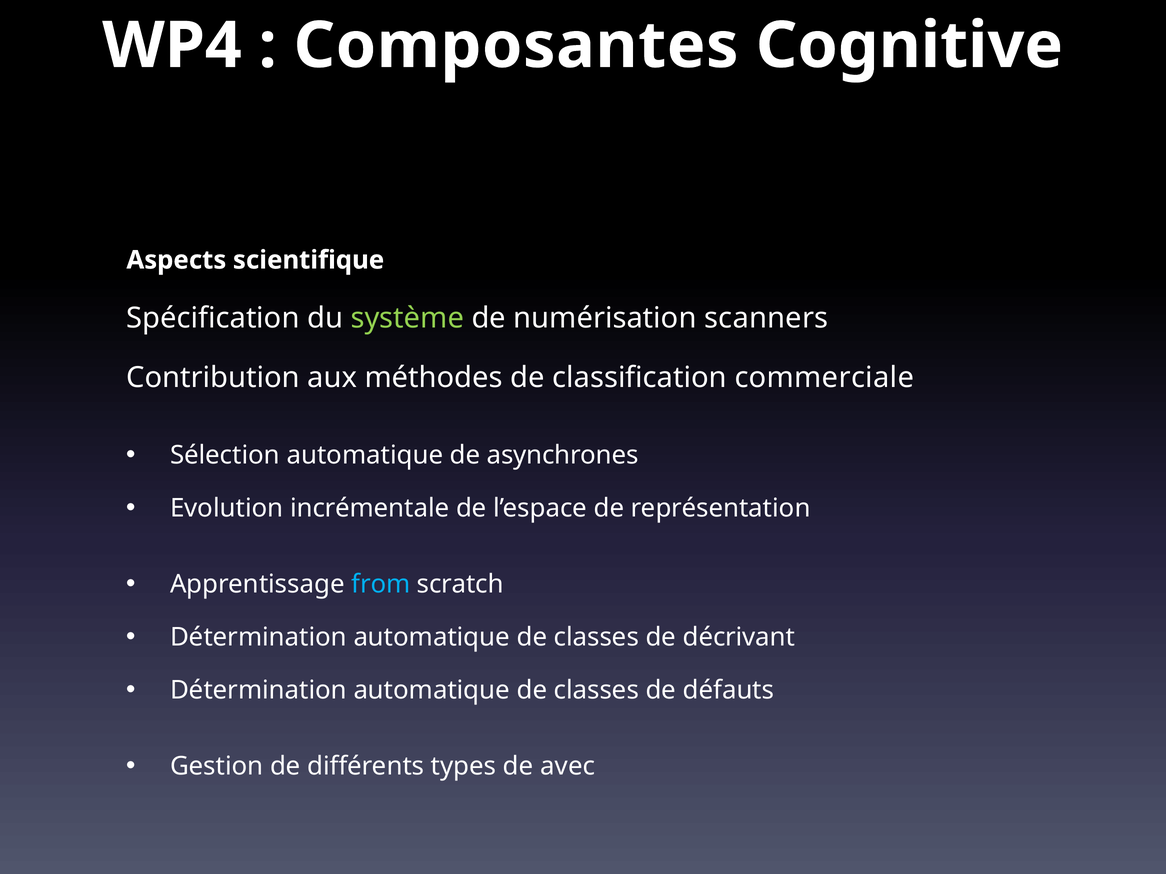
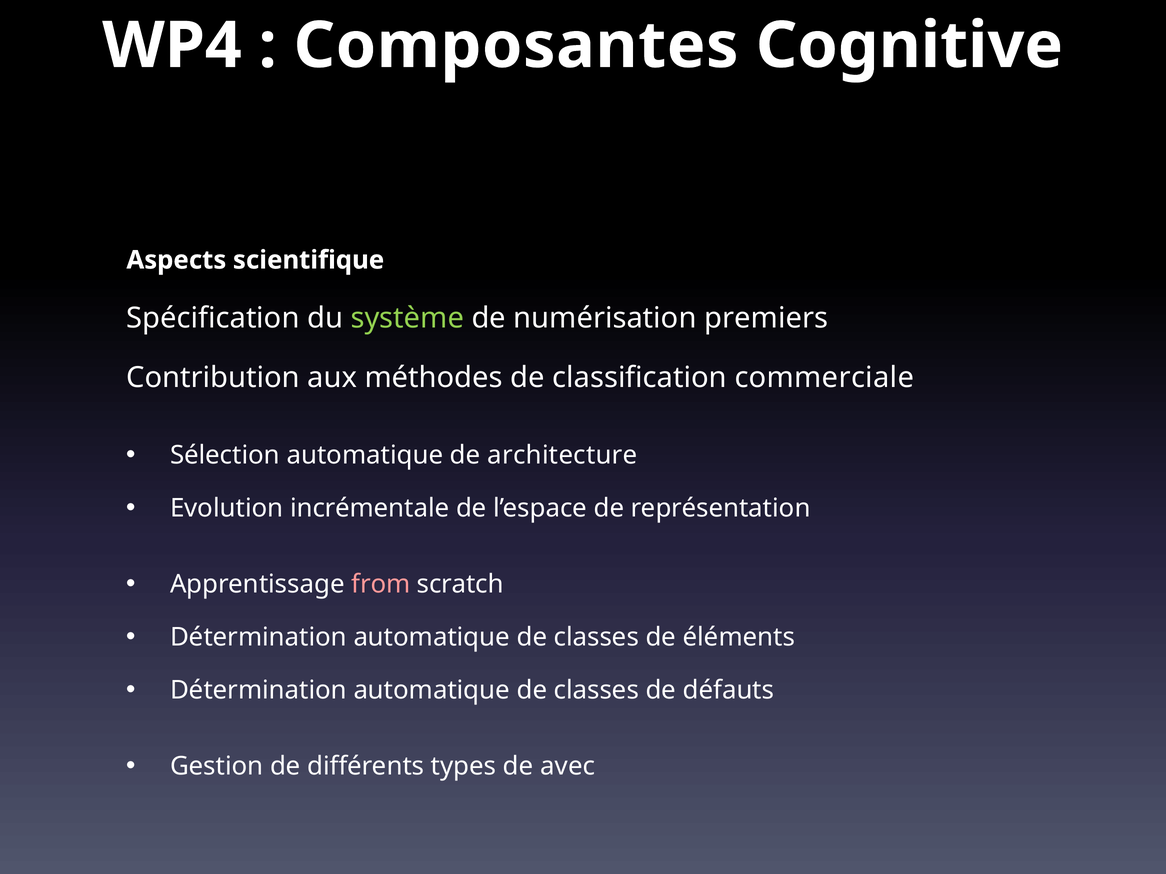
scanners: scanners -> premiers
asynchrones: asynchrones -> architecture
from colour: light blue -> pink
décrivant: décrivant -> éléments
